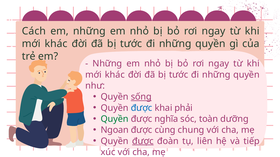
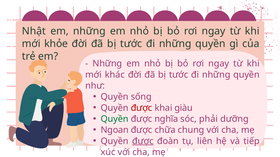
Cách: Cách -> Nhật
khác at (56, 44): khác -> khỏe
sống underline: present -> none
được at (142, 108) colour: blue -> red
phải: phải -> giàu
toàn: toàn -> phải
cùng: cùng -> chữa
